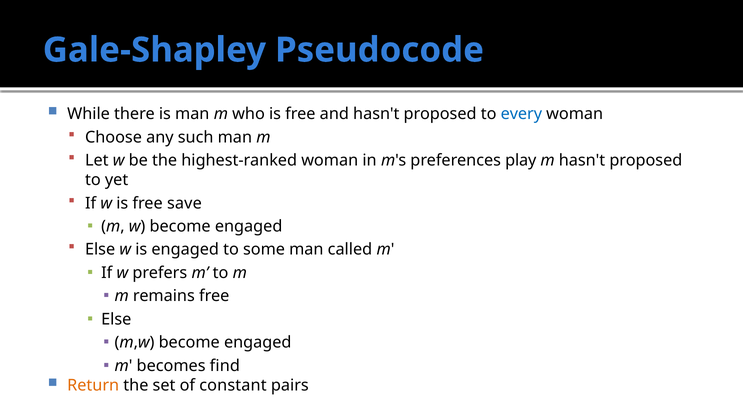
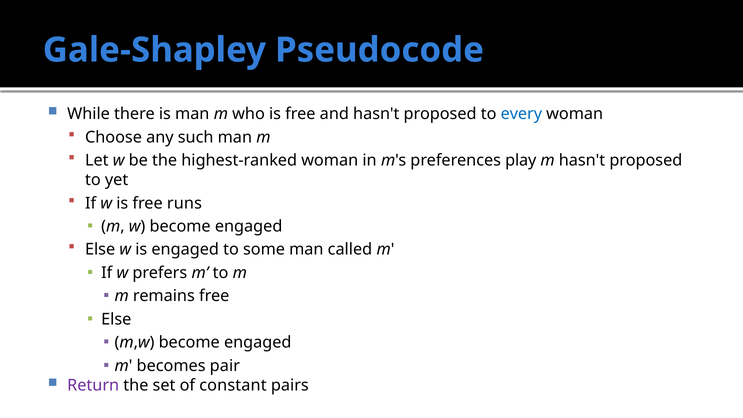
save: save -> runs
find: find -> pair
Return colour: orange -> purple
